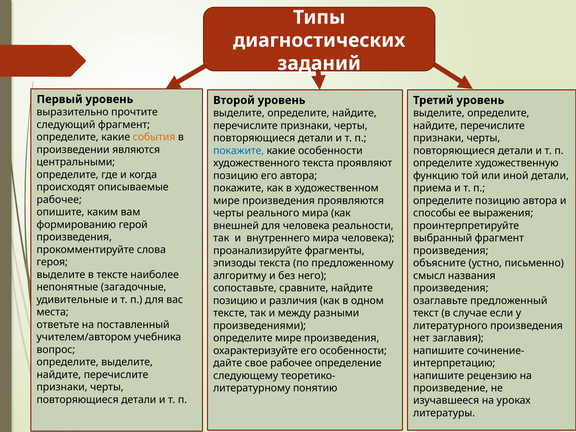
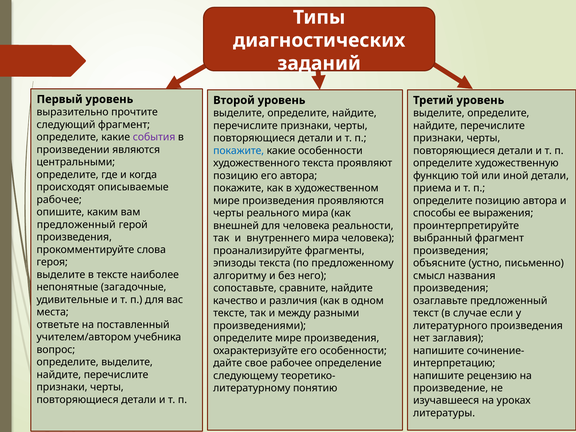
события colour: orange -> purple
формированию at (76, 225): формированию -> предложенный
позицию at (235, 301): позицию -> качество
